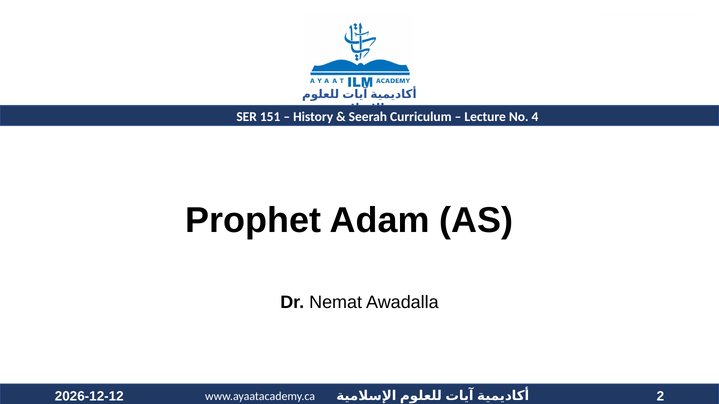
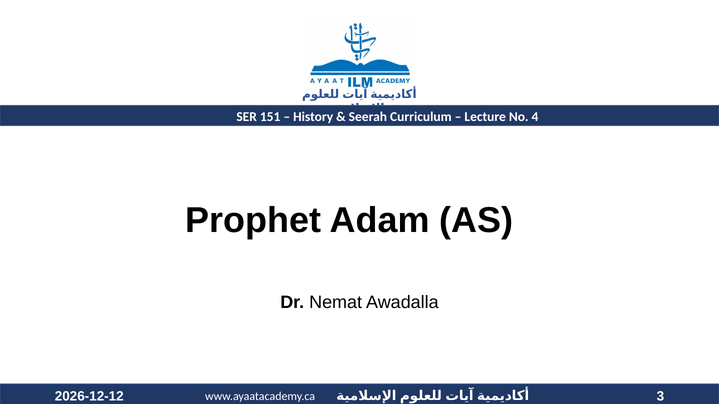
2: 2 -> 3
